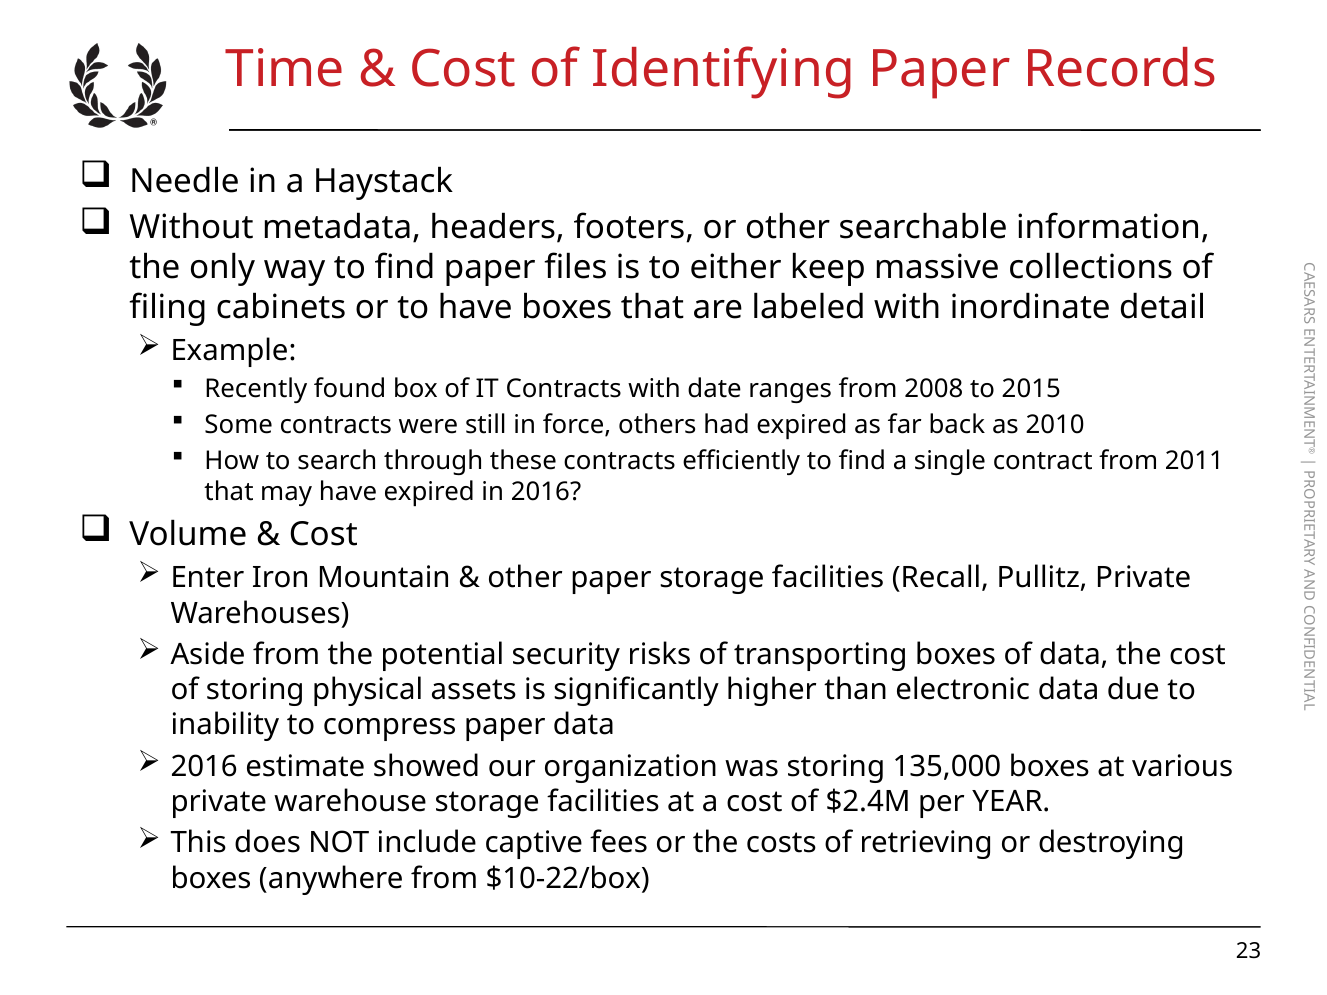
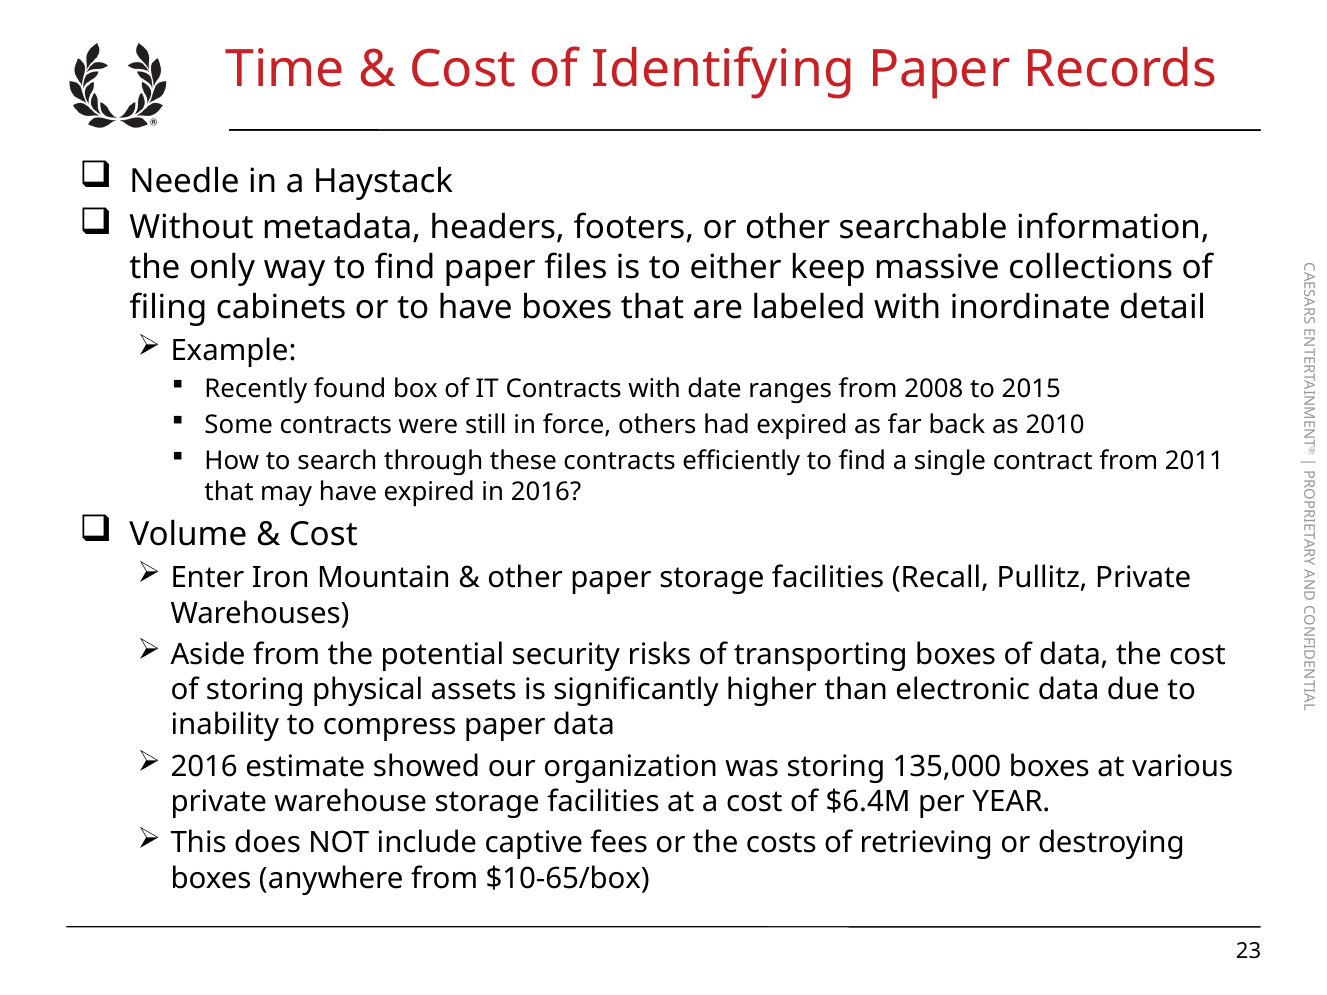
$2.4M: $2.4M -> $6.4M
$10-22/box: $10-22/box -> $10-65/box
